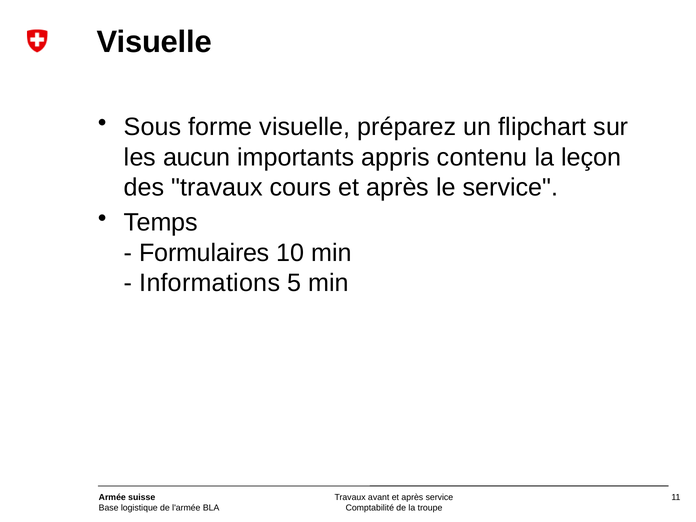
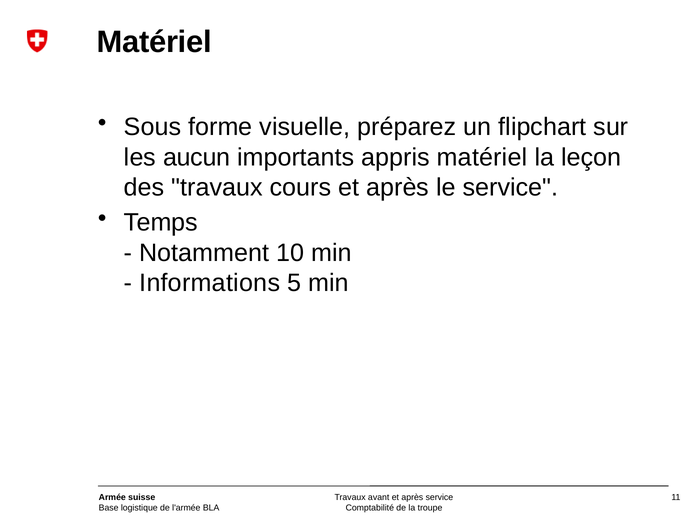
Visuelle at (154, 42): Visuelle -> Matériel
appris contenu: contenu -> matériel
Formulaires: Formulaires -> Notamment
